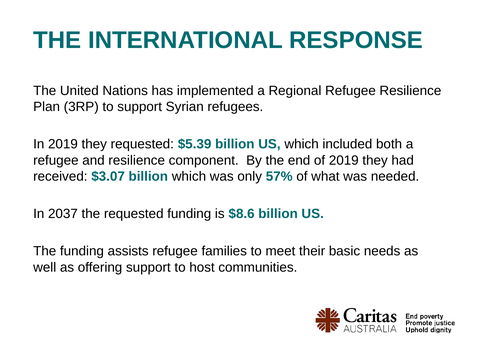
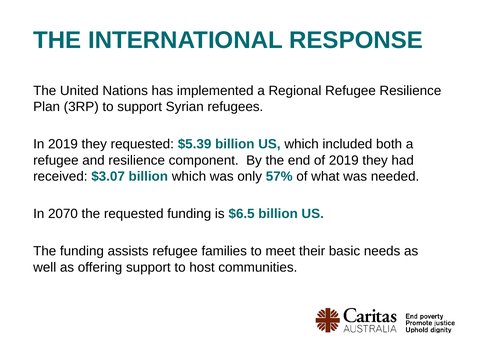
2037: 2037 -> 2070
$8.6: $8.6 -> $6.5
